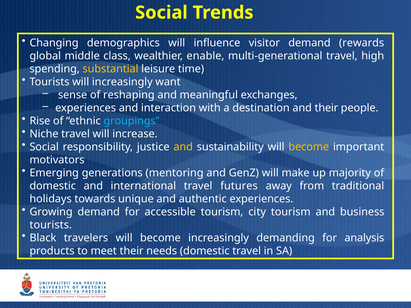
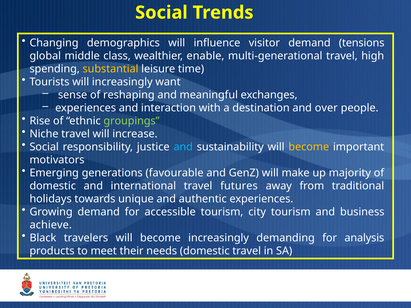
rewards: rewards -> tensions
and their: their -> over
groupings colour: light blue -> light green
and at (183, 147) colour: yellow -> light blue
mentoring: mentoring -> favourable
tourists at (51, 225): tourists -> achieve
